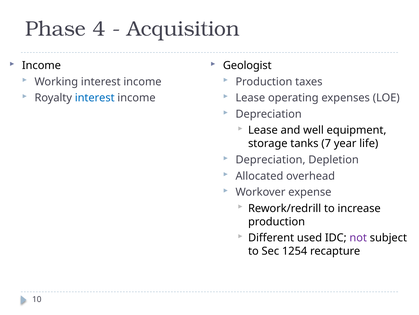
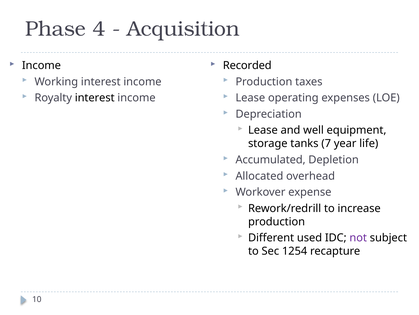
Geologist: Geologist -> Recorded
interest at (95, 98) colour: blue -> black
Depreciation at (271, 159): Depreciation -> Accumulated
